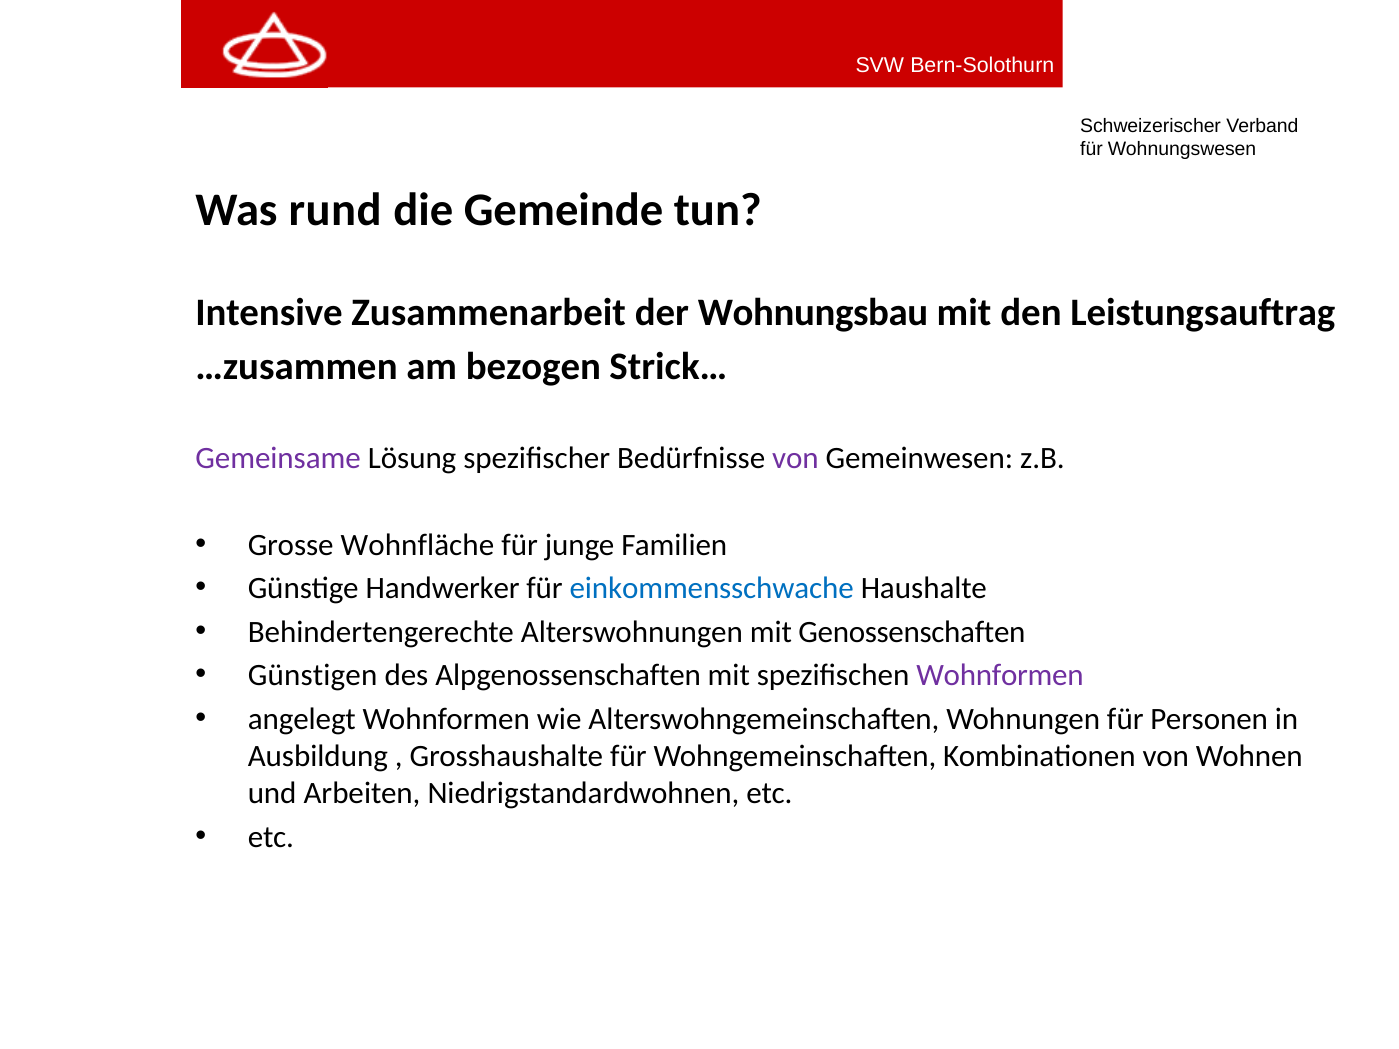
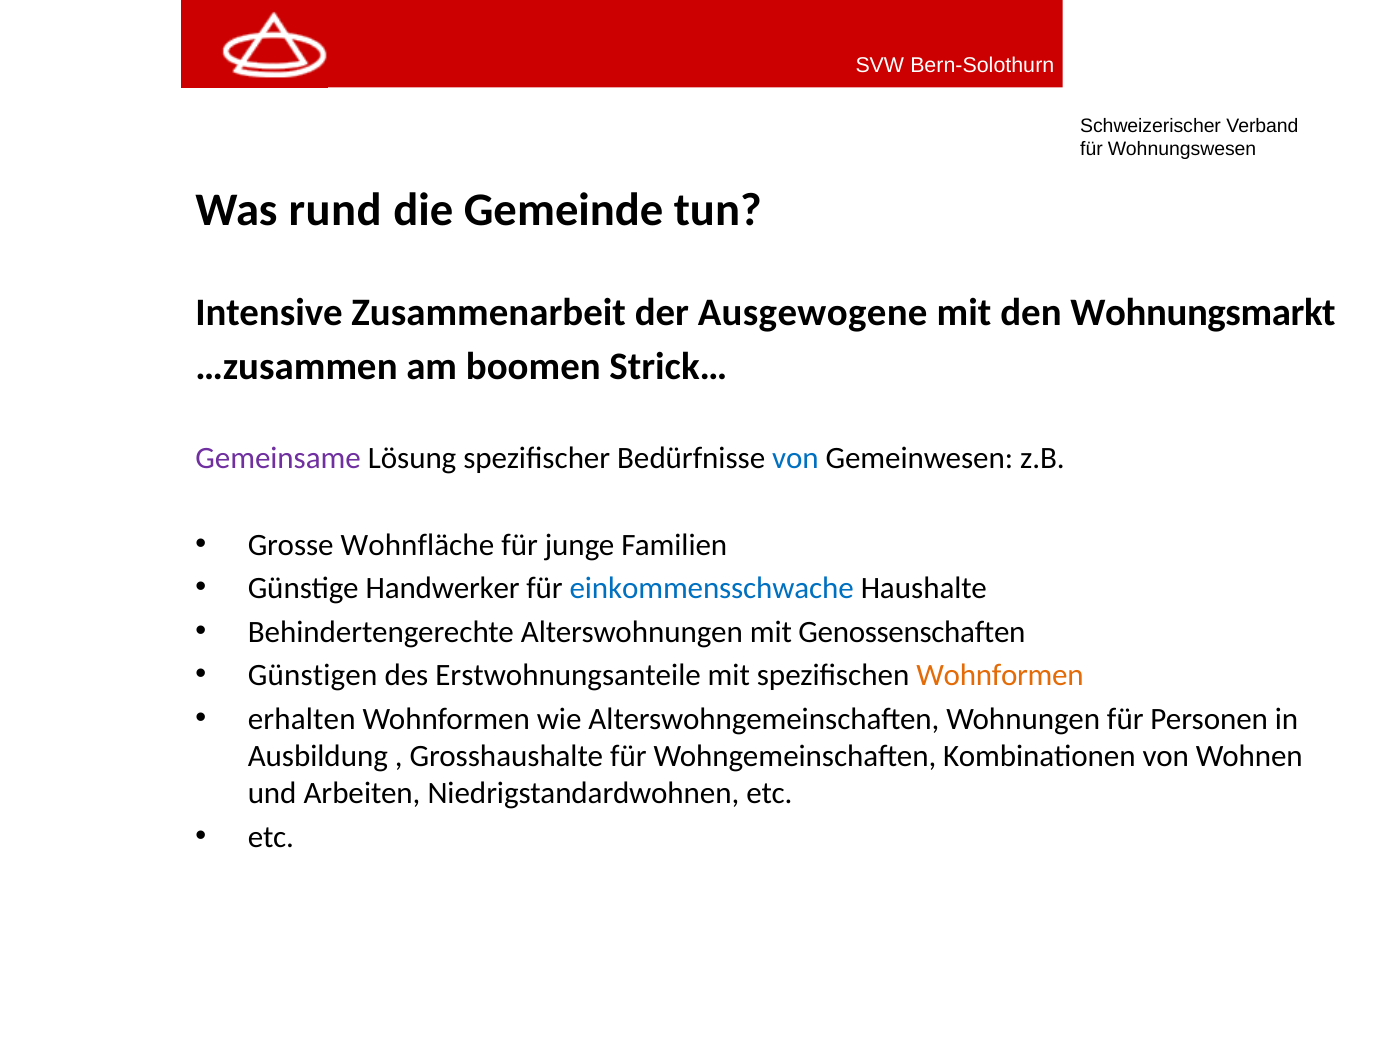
Wohnungsbau: Wohnungsbau -> Ausgewogene
Leistungsauftrag: Leistungsauftrag -> Wohnungsmarkt
bezogen: bezogen -> boomen
von at (795, 458) colour: purple -> blue
Alpgenossenschaften: Alpgenossenschaften -> Erstwohnungsanteile
Wohnformen at (1000, 675) colour: purple -> orange
angelegt: angelegt -> erhalten
